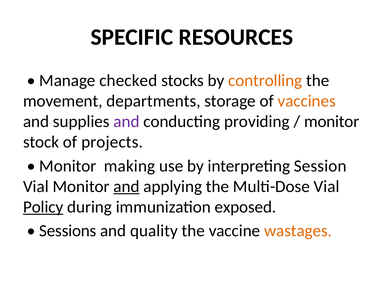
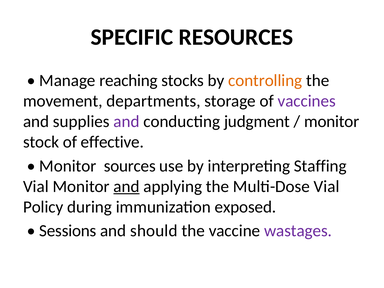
checked: checked -> reaching
vaccines colour: orange -> purple
providing: providing -> judgment
projects: projects -> effective
making: making -> sources
Session: Session -> Staffing
Policy underline: present -> none
quality: quality -> should
wastages colour: orange -> purple
